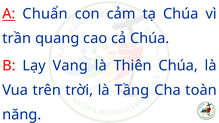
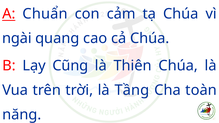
trần: trần -> ngài
Vang: Vang -> Cũng
